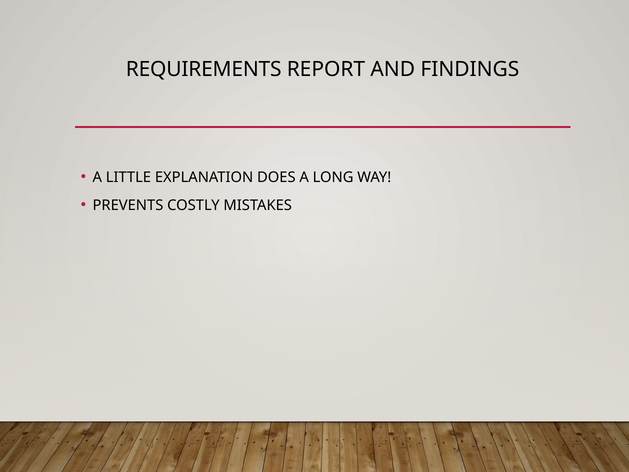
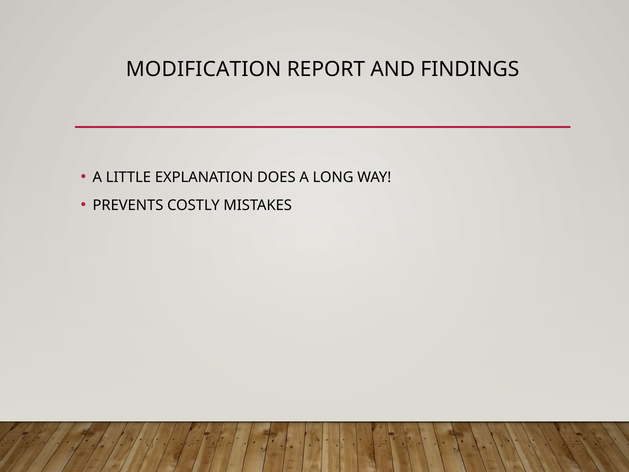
REQUIREMENTS: REQUIREMENTS -> MODIFICATION
